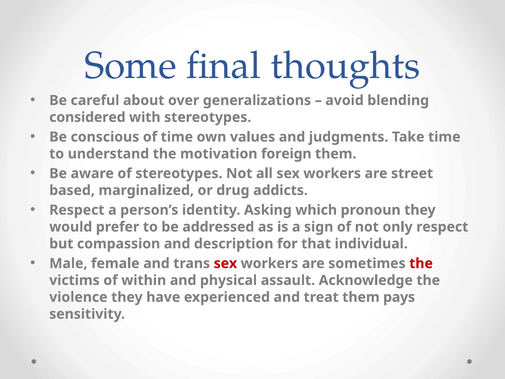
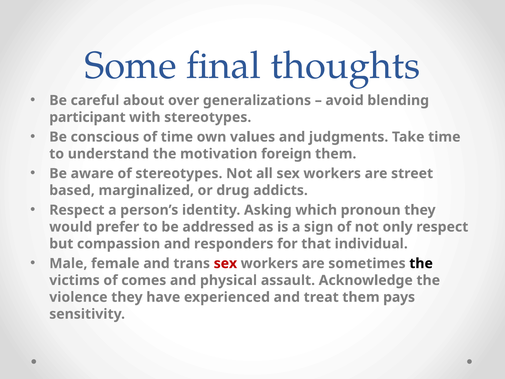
considered: considered -> participant
description: description -> responders
the at (421, 263) colour: red -> black
within: within -> comes
